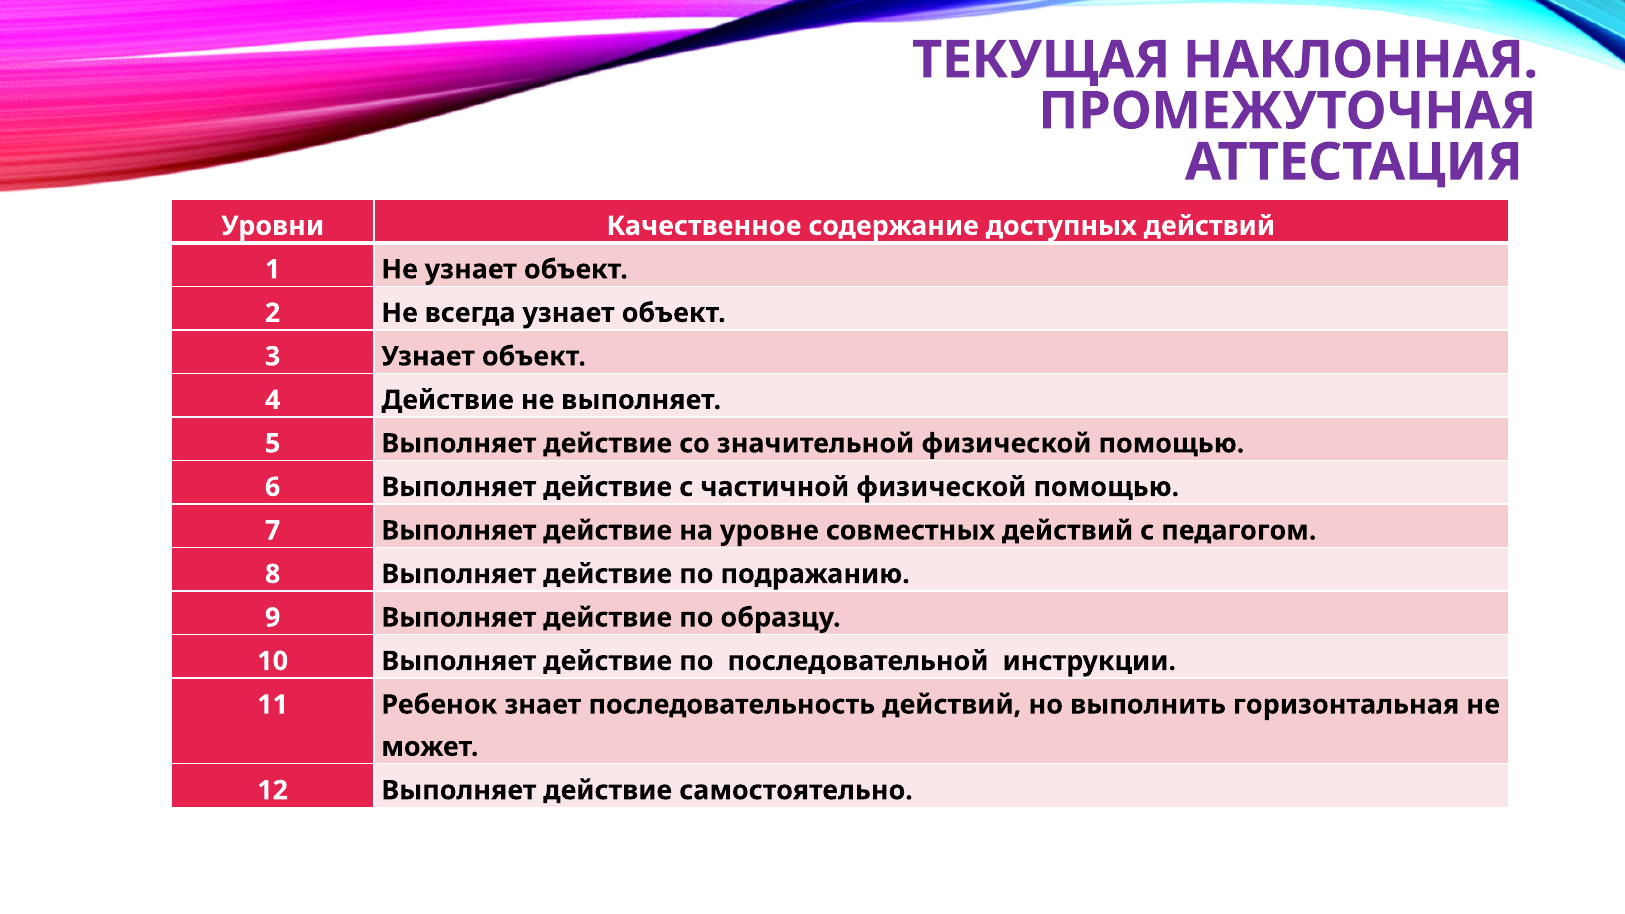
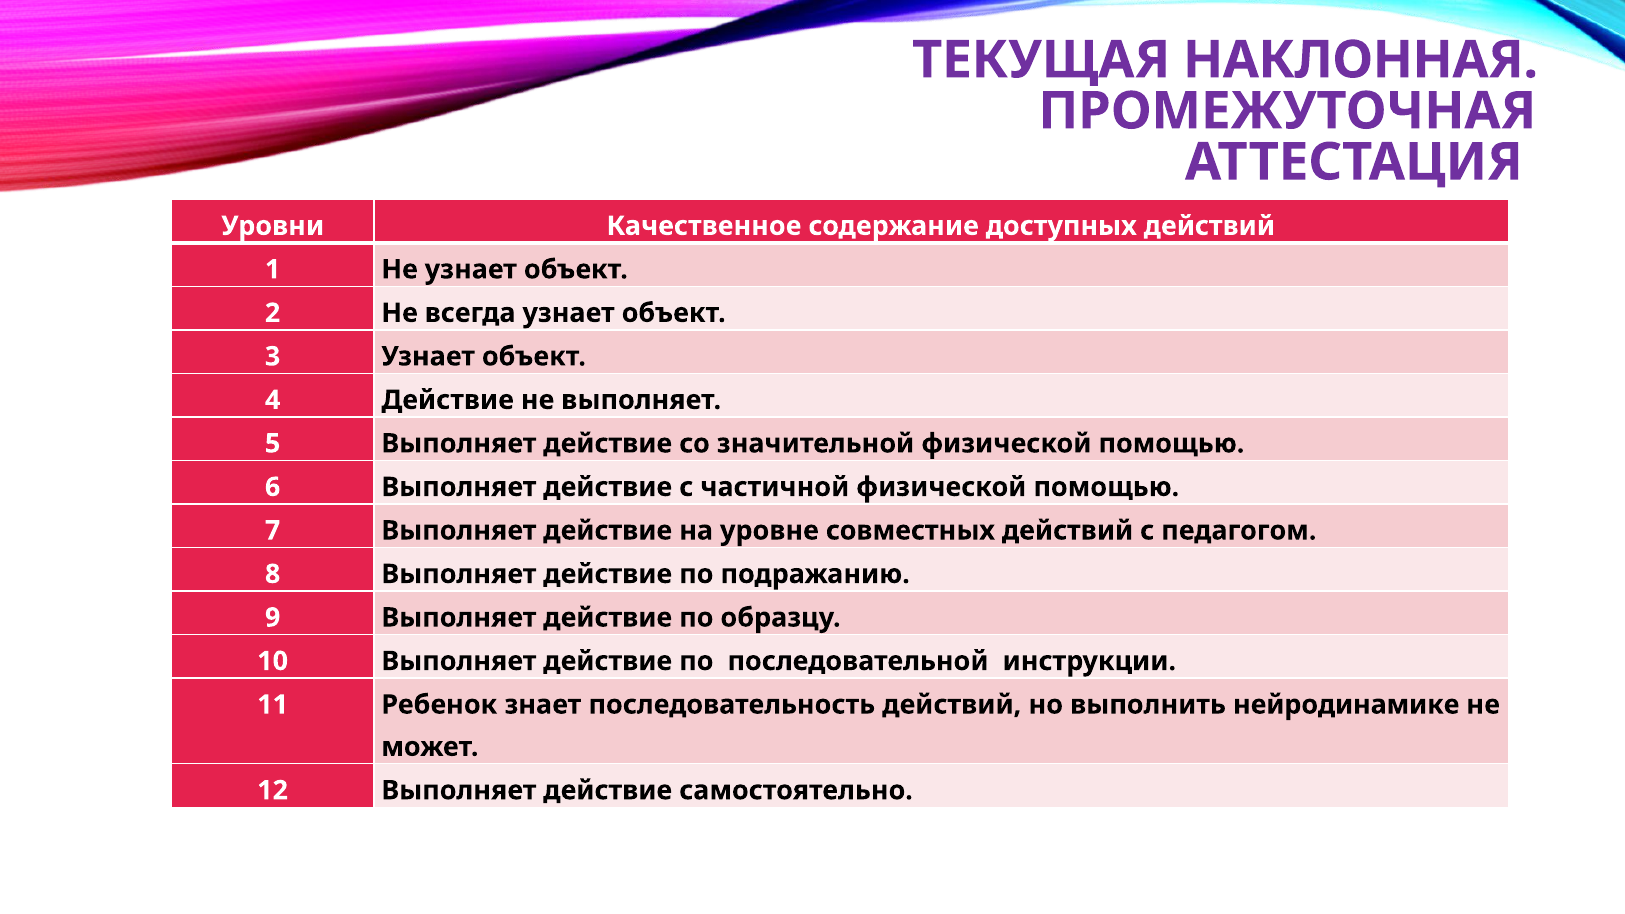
горизонтальная: горизонтальная -> нейродинамике
